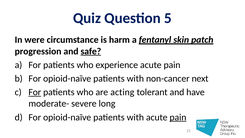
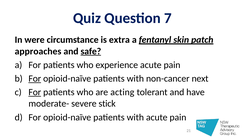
5: 5 -> 7
harm: harm -> extra
progression: progression -> approaches
For at (35, 78) underline: none -> present
long: long -> stick
pain at (178, 117) underline: present -> none
